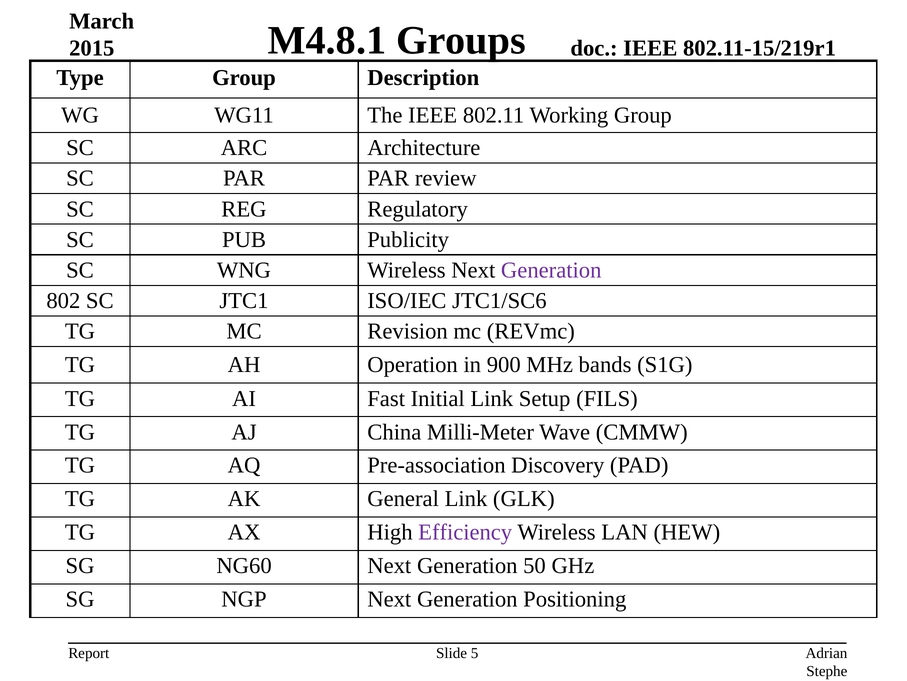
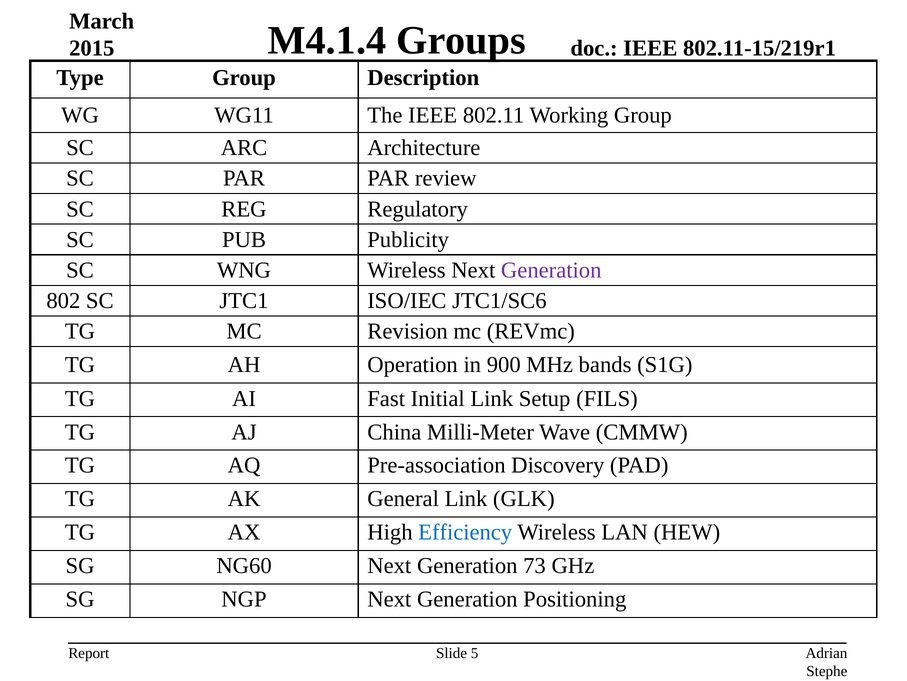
M4.8.1: M4.8.1 -> M4.1.4
Efficiency colour: purple -> blue
50: 50 -> 73
